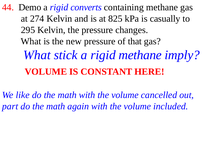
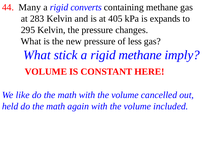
Demo: Demo -> Many
274: 274 -> 283
825: 825 -> 405
casually: casually -> expands
that: that -> less
part: part -> held
